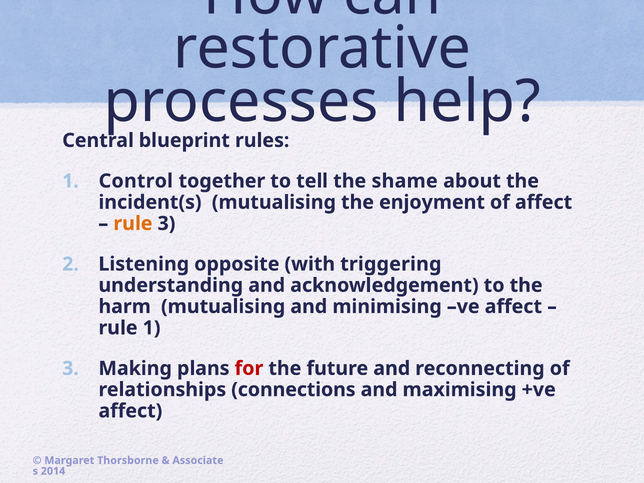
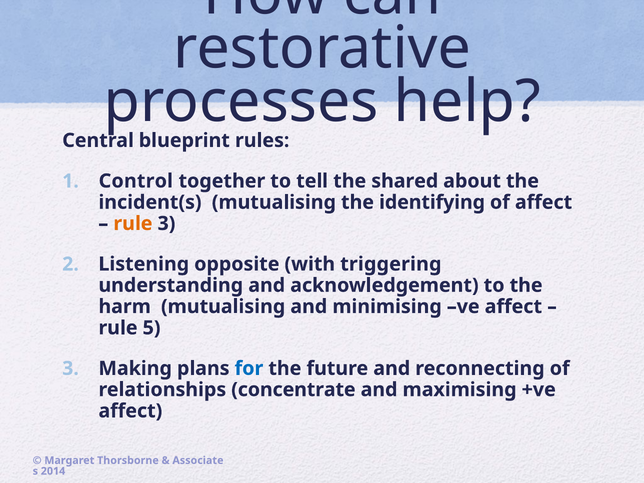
shame: shame -> shared
enjoyment: enjoyment -> identifying
rule 1: 1 -> 5
for colour: red -> blue
connections: connections -> concentrate
